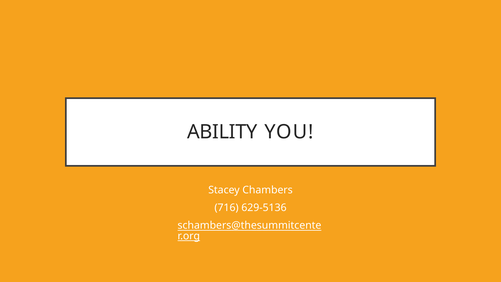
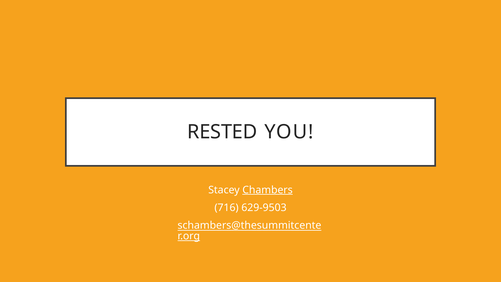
ABILITY: ABILITY -> RESTED
Chambers underline: none -> present
629-5136: 629-5136 -> 629-9503
